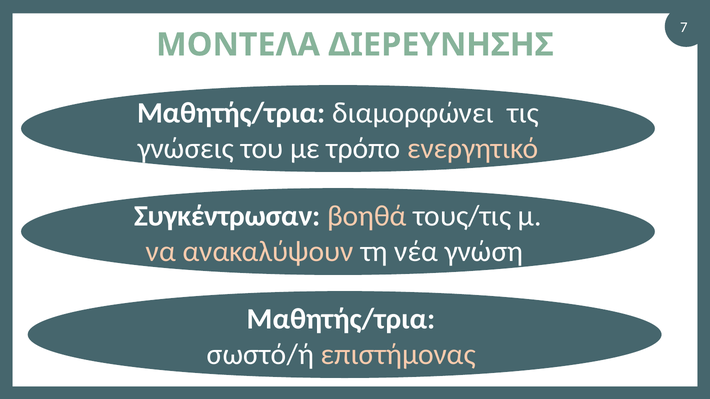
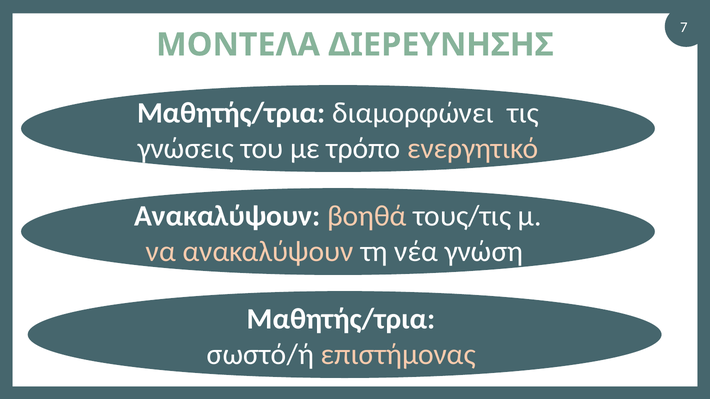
Συγκέντρωσαν at (227, 216): Συγκέντρωσαν -> Ανακαλύψουν
